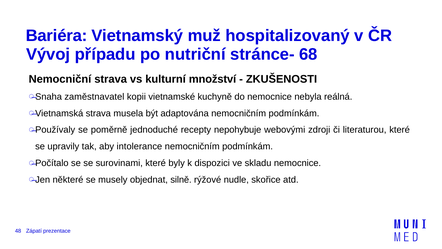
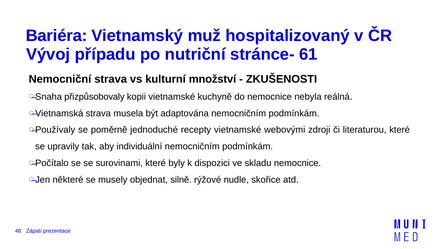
68: 68 -> 61
zaměstnavatel: zaměstnavatel -> přizpůsobovaly
recepty nepohybuje: nepohybuje -> vietnamské
intolerance: intolerance -> individuální
